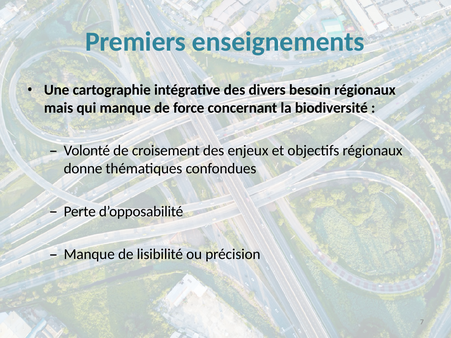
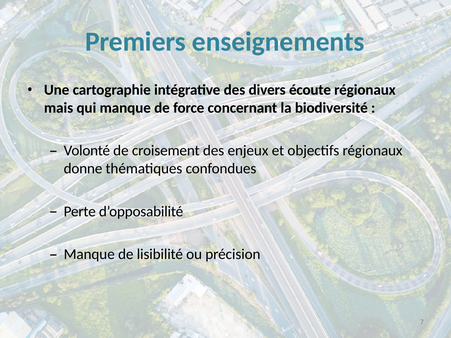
besoin: besoin -> écoute
